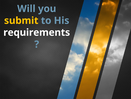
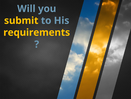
requirements colour: white -> yellow
